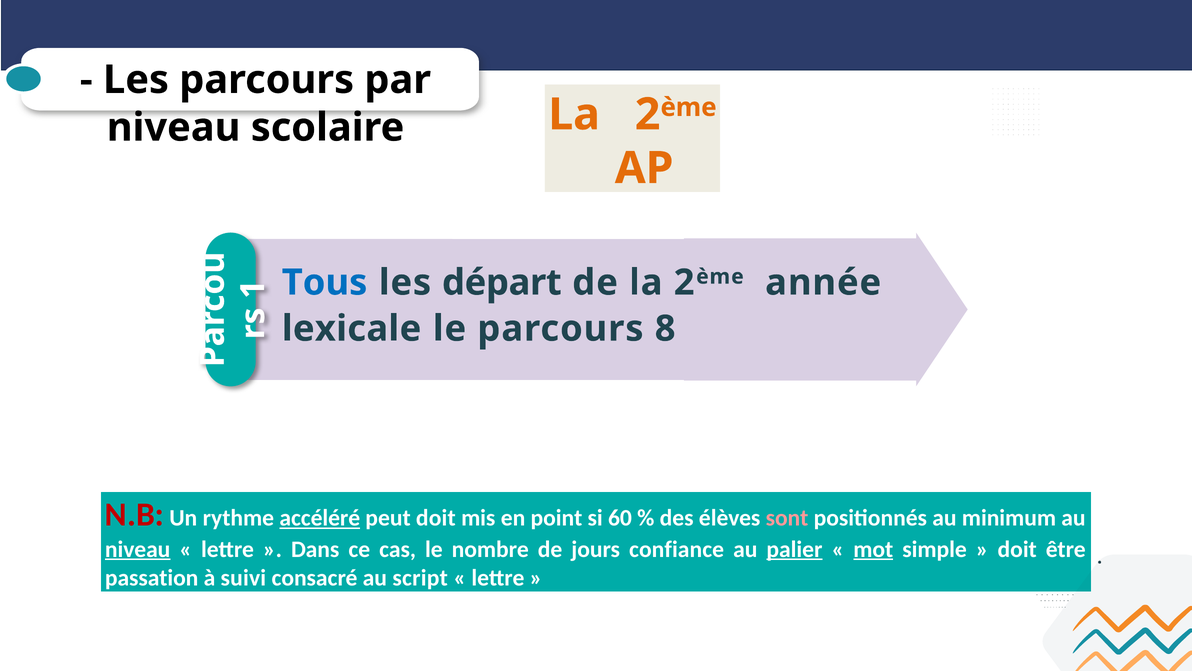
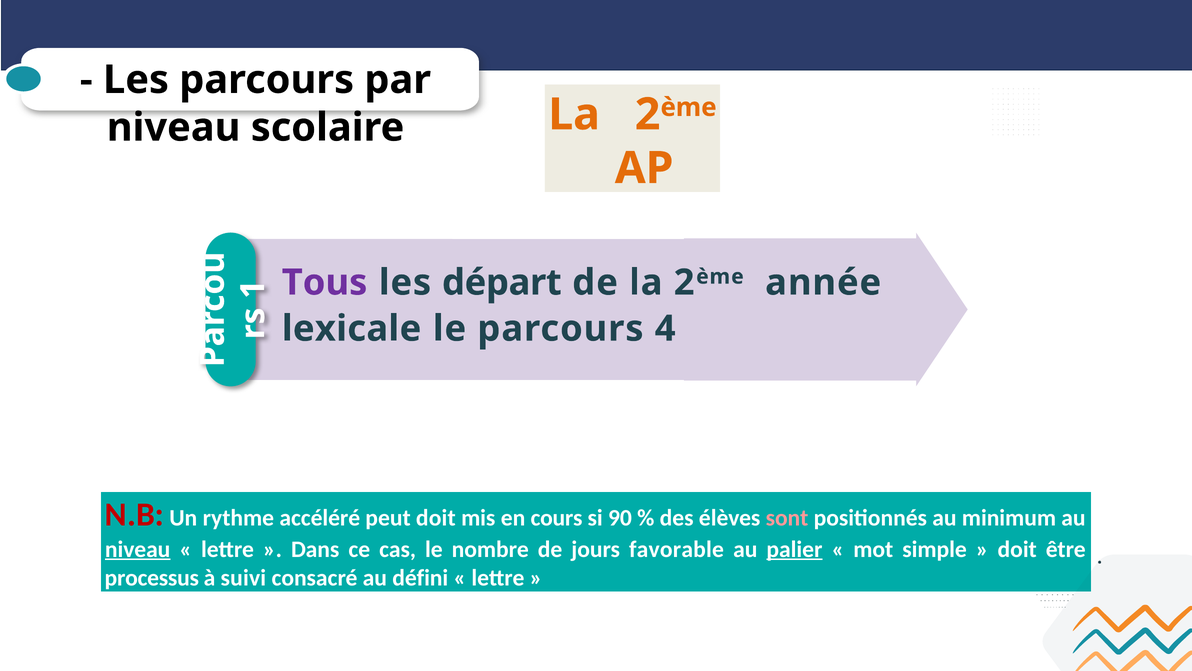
Tous colour: blue -> purple
8: 8 -> 4
accéléré underline: present -> none
point: point -> cours
60: 60 -> 90
confiance: confiance -> favorable
mot underline: present -> none
passation: passation -> processus
script: script -> défini
